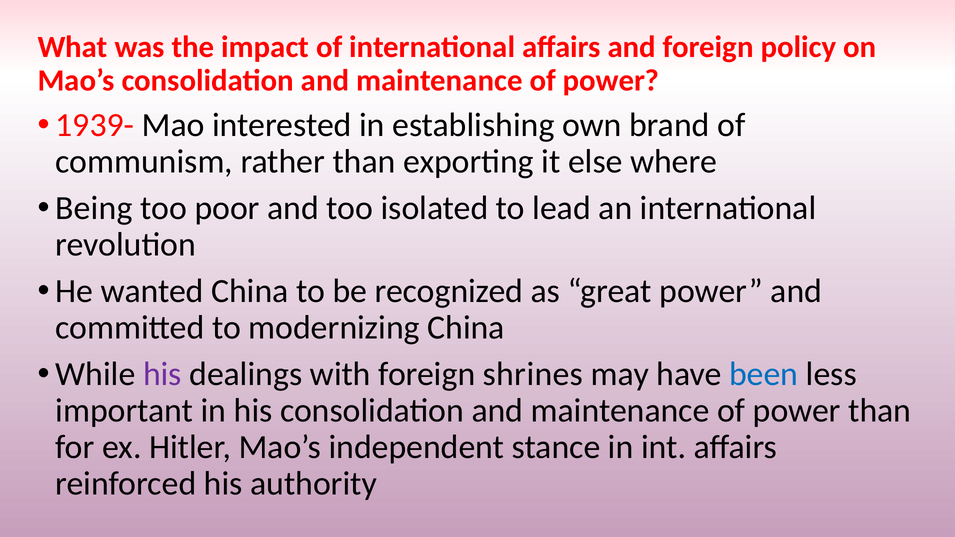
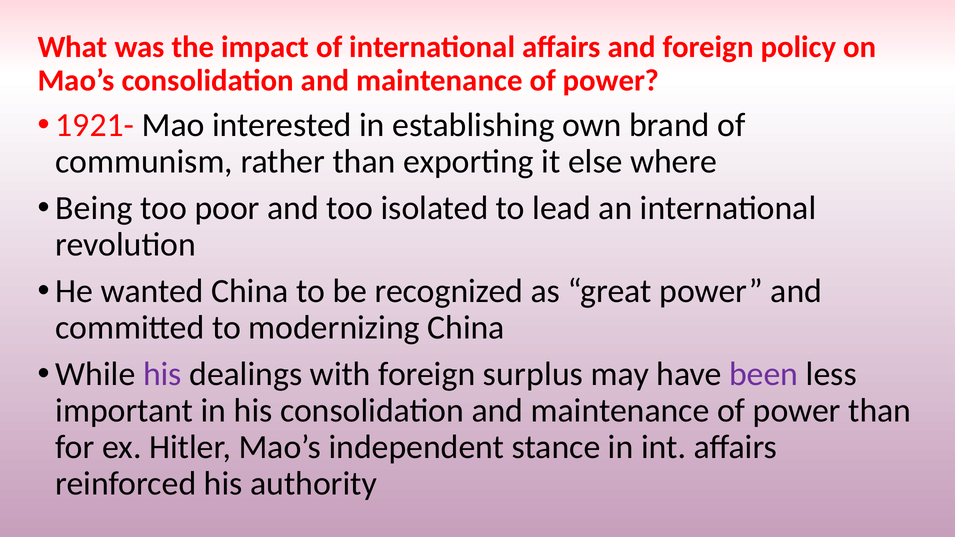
1939-: 1939- -> 1921-
shrines: shrines -> surplus
been colour: blue -> purple
